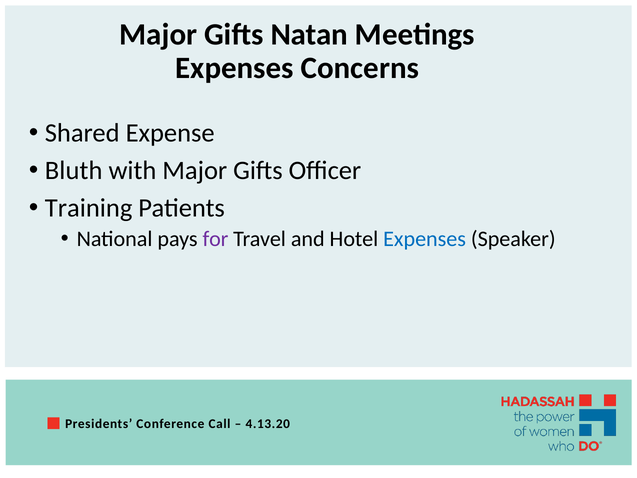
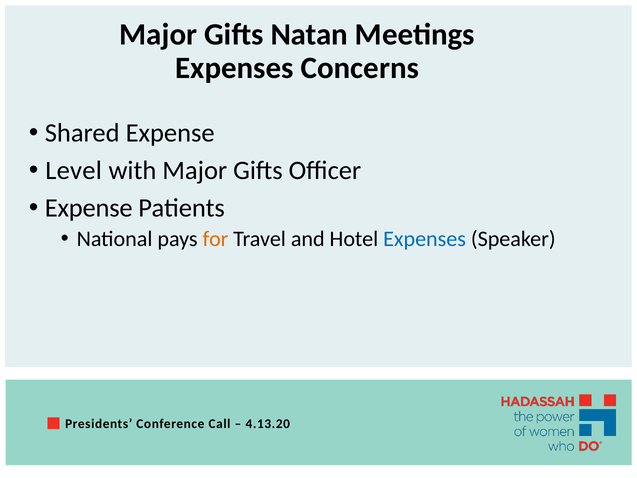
Bluth: Bluth -> Level
Training at (89, 208): Training -> Expense
for colour: purple -> orange
